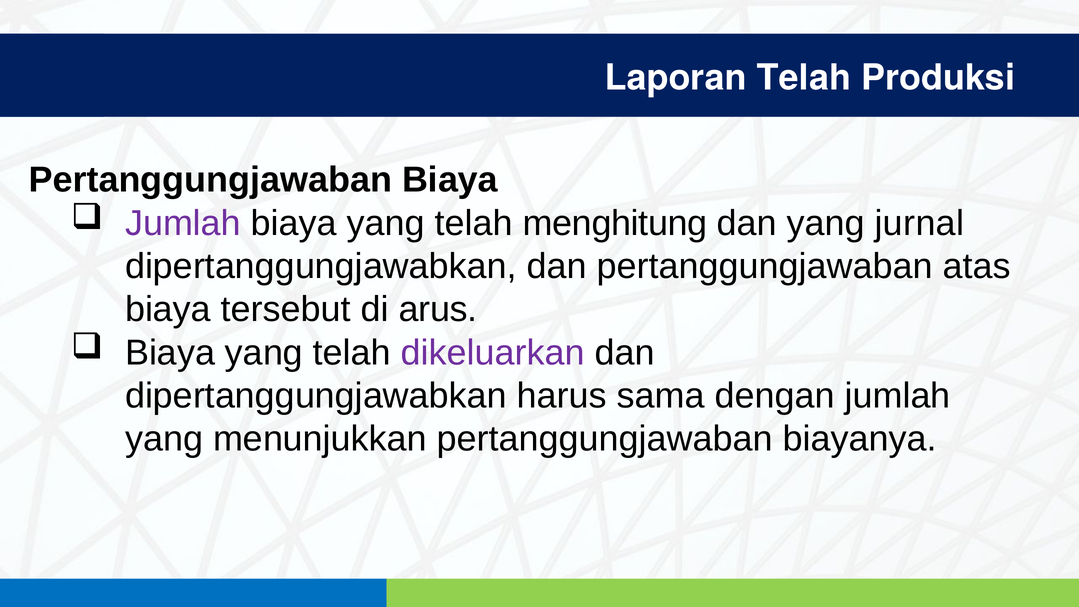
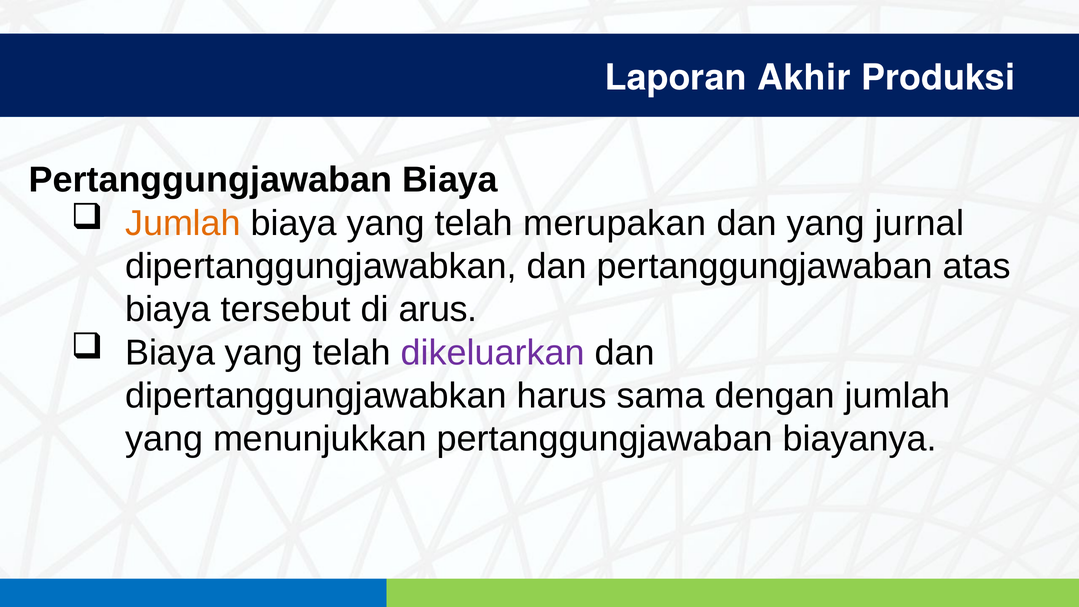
Laporan Telah: Telah -> Akhir
Jumlah at (183, 223) colour: purple -> orange
menghitung: menghitung -> merupakan
